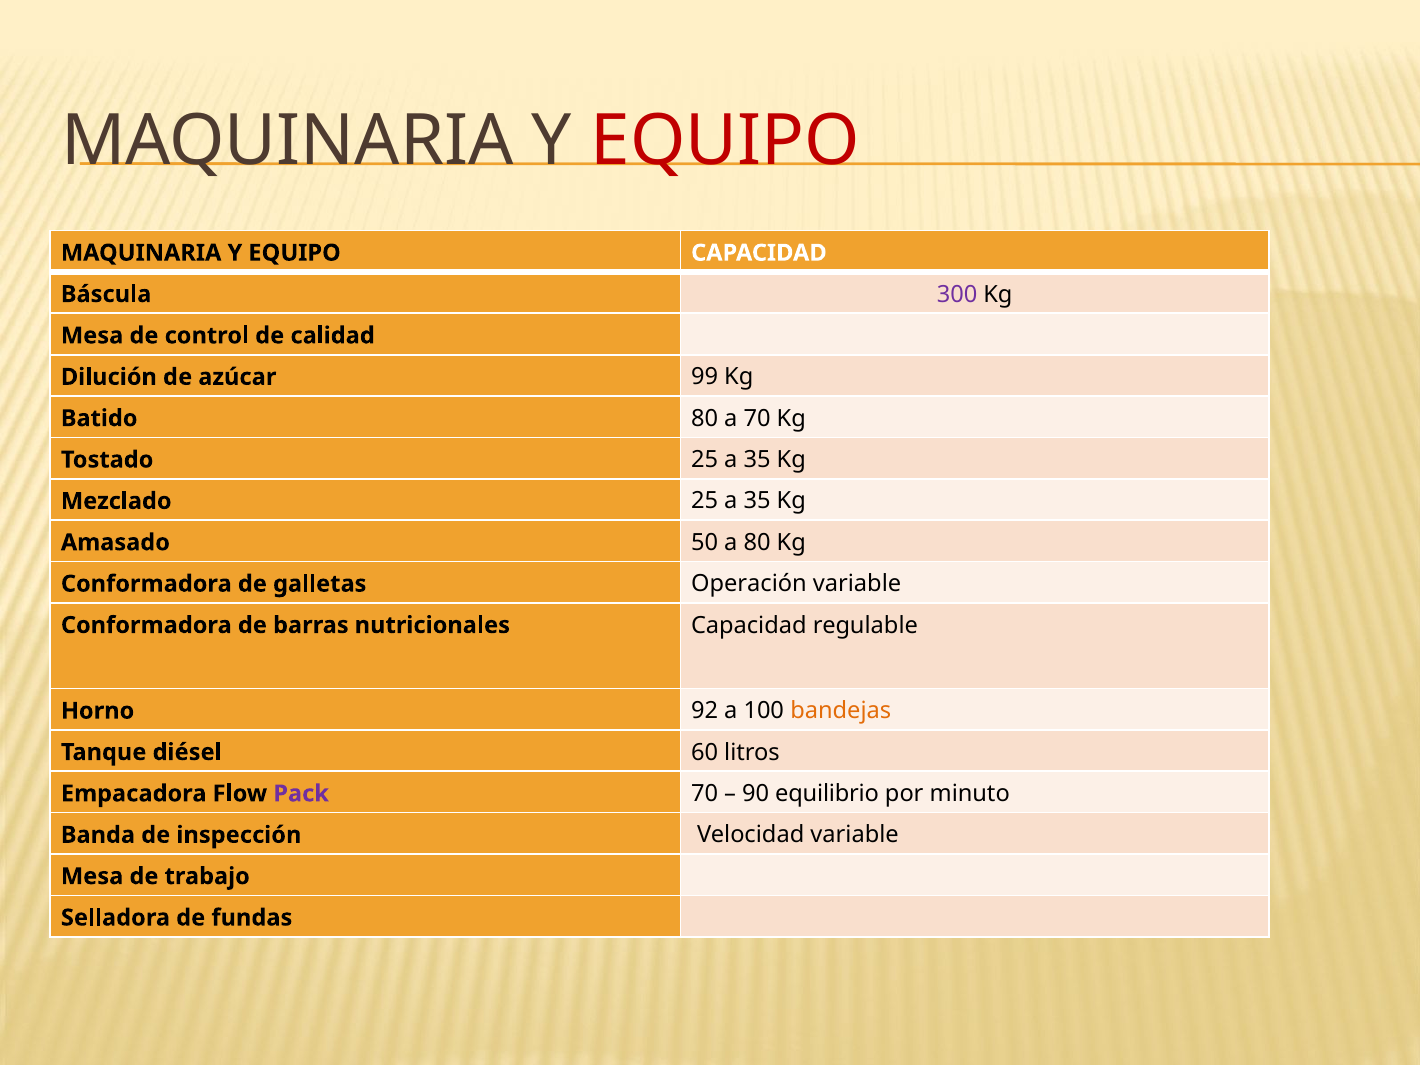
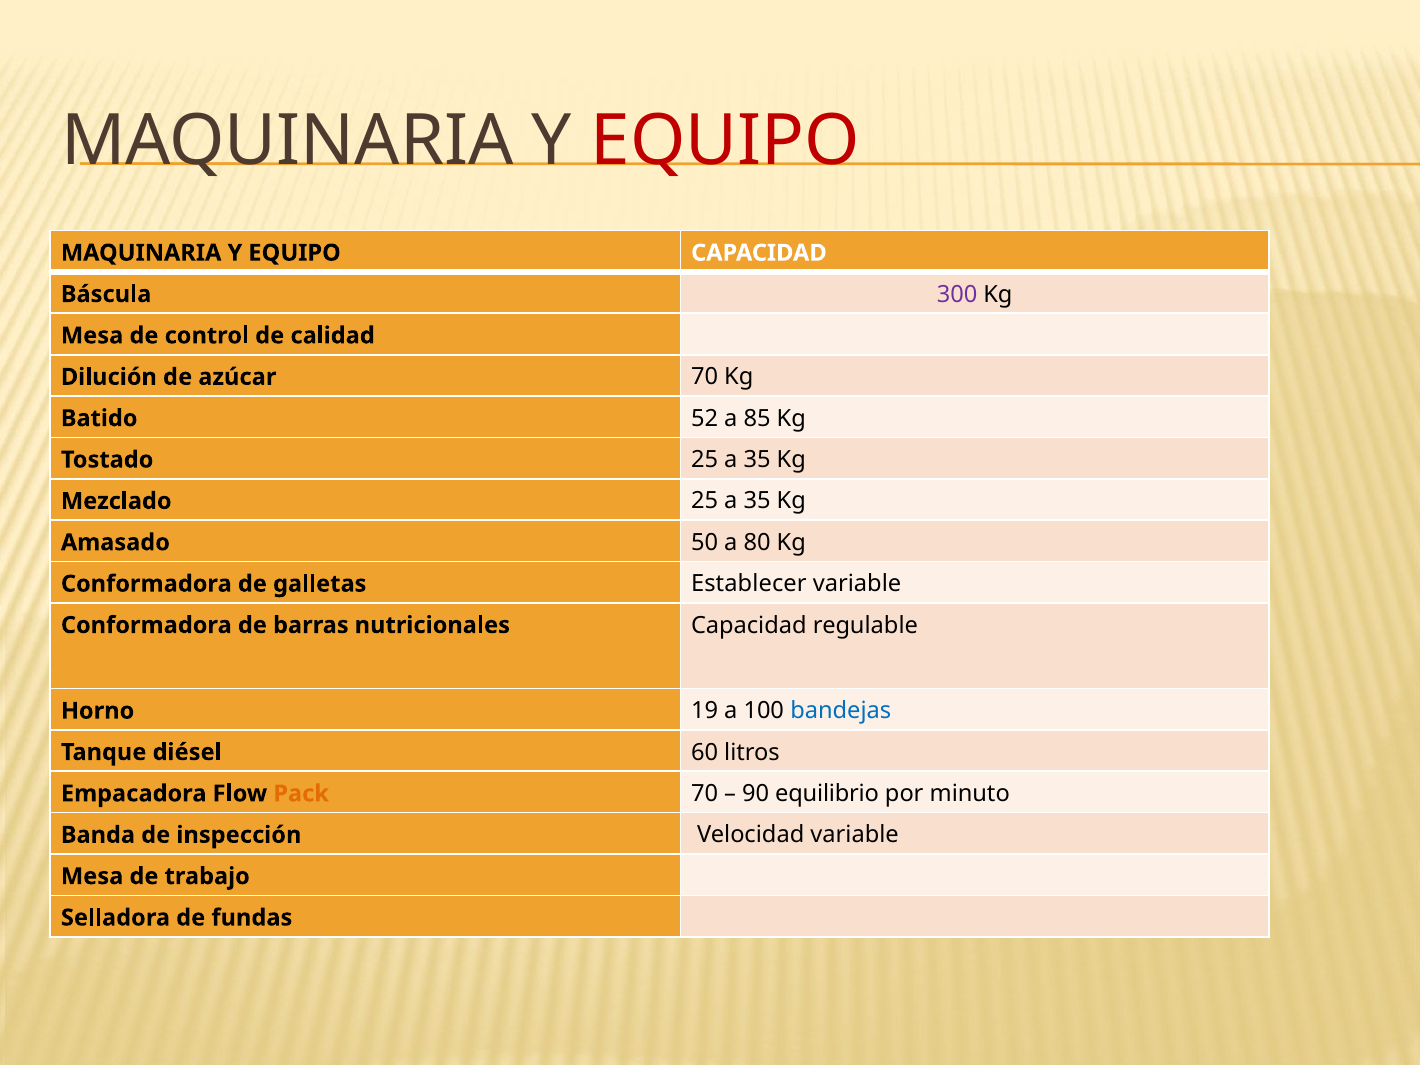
azúcar 99: 99 -> 70
Batido 80: 80 -> 52
a 70: 70 -> 85
Operación: Operación -> Establecer
92: 92 -> 19
bandejas colour: orange -> blue
Pack colour: purple -> orange
